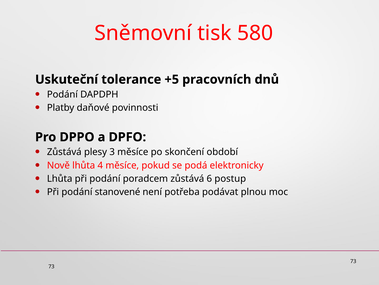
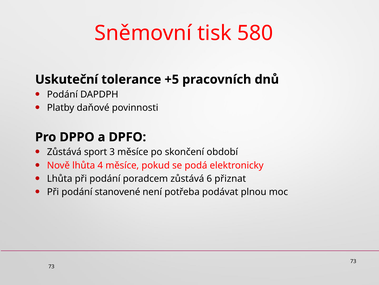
plesy: plesy -> sport
postup: postup -> přiznat
